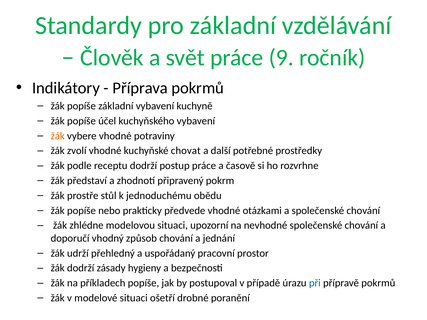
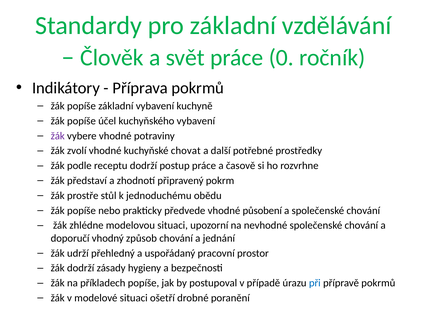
9: 9 -> 0
žák at (58, 136) colour: orange -> purple
otázkami: otázkami -> působení
